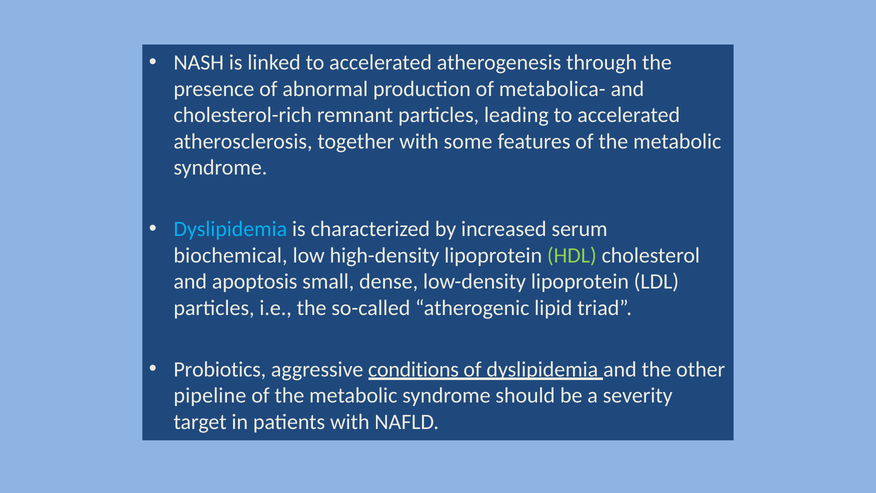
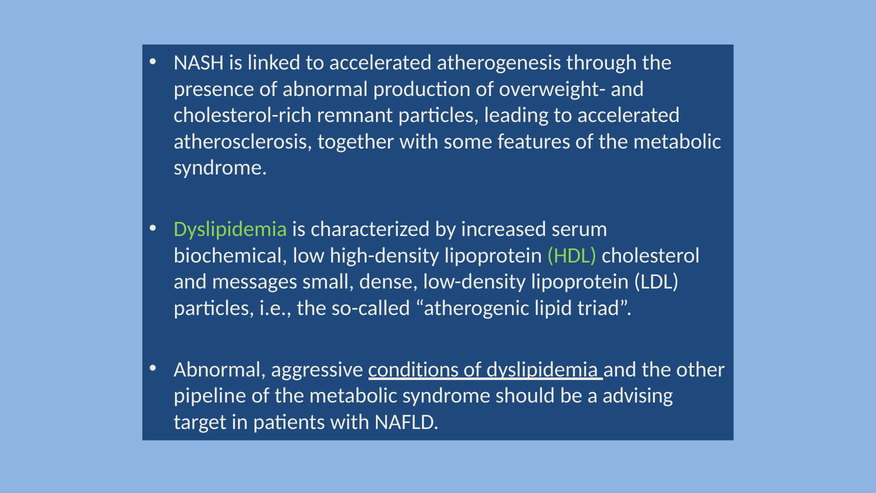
metabolica-: metabolica- -> overweight-
Dyslipidemia at (230, 229) colour: light blue -> light green
apoptosis: apoptosis -> messages
Probiotics at (220, 369): Probiotics -> Abnormal
severity: severity -> advising
